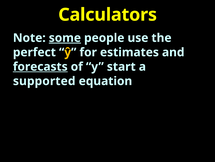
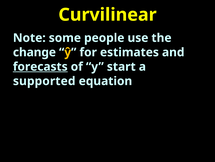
Calculators: Calculators -> Curvilinear
some underline: present -> none
perfect: perfect -> change
